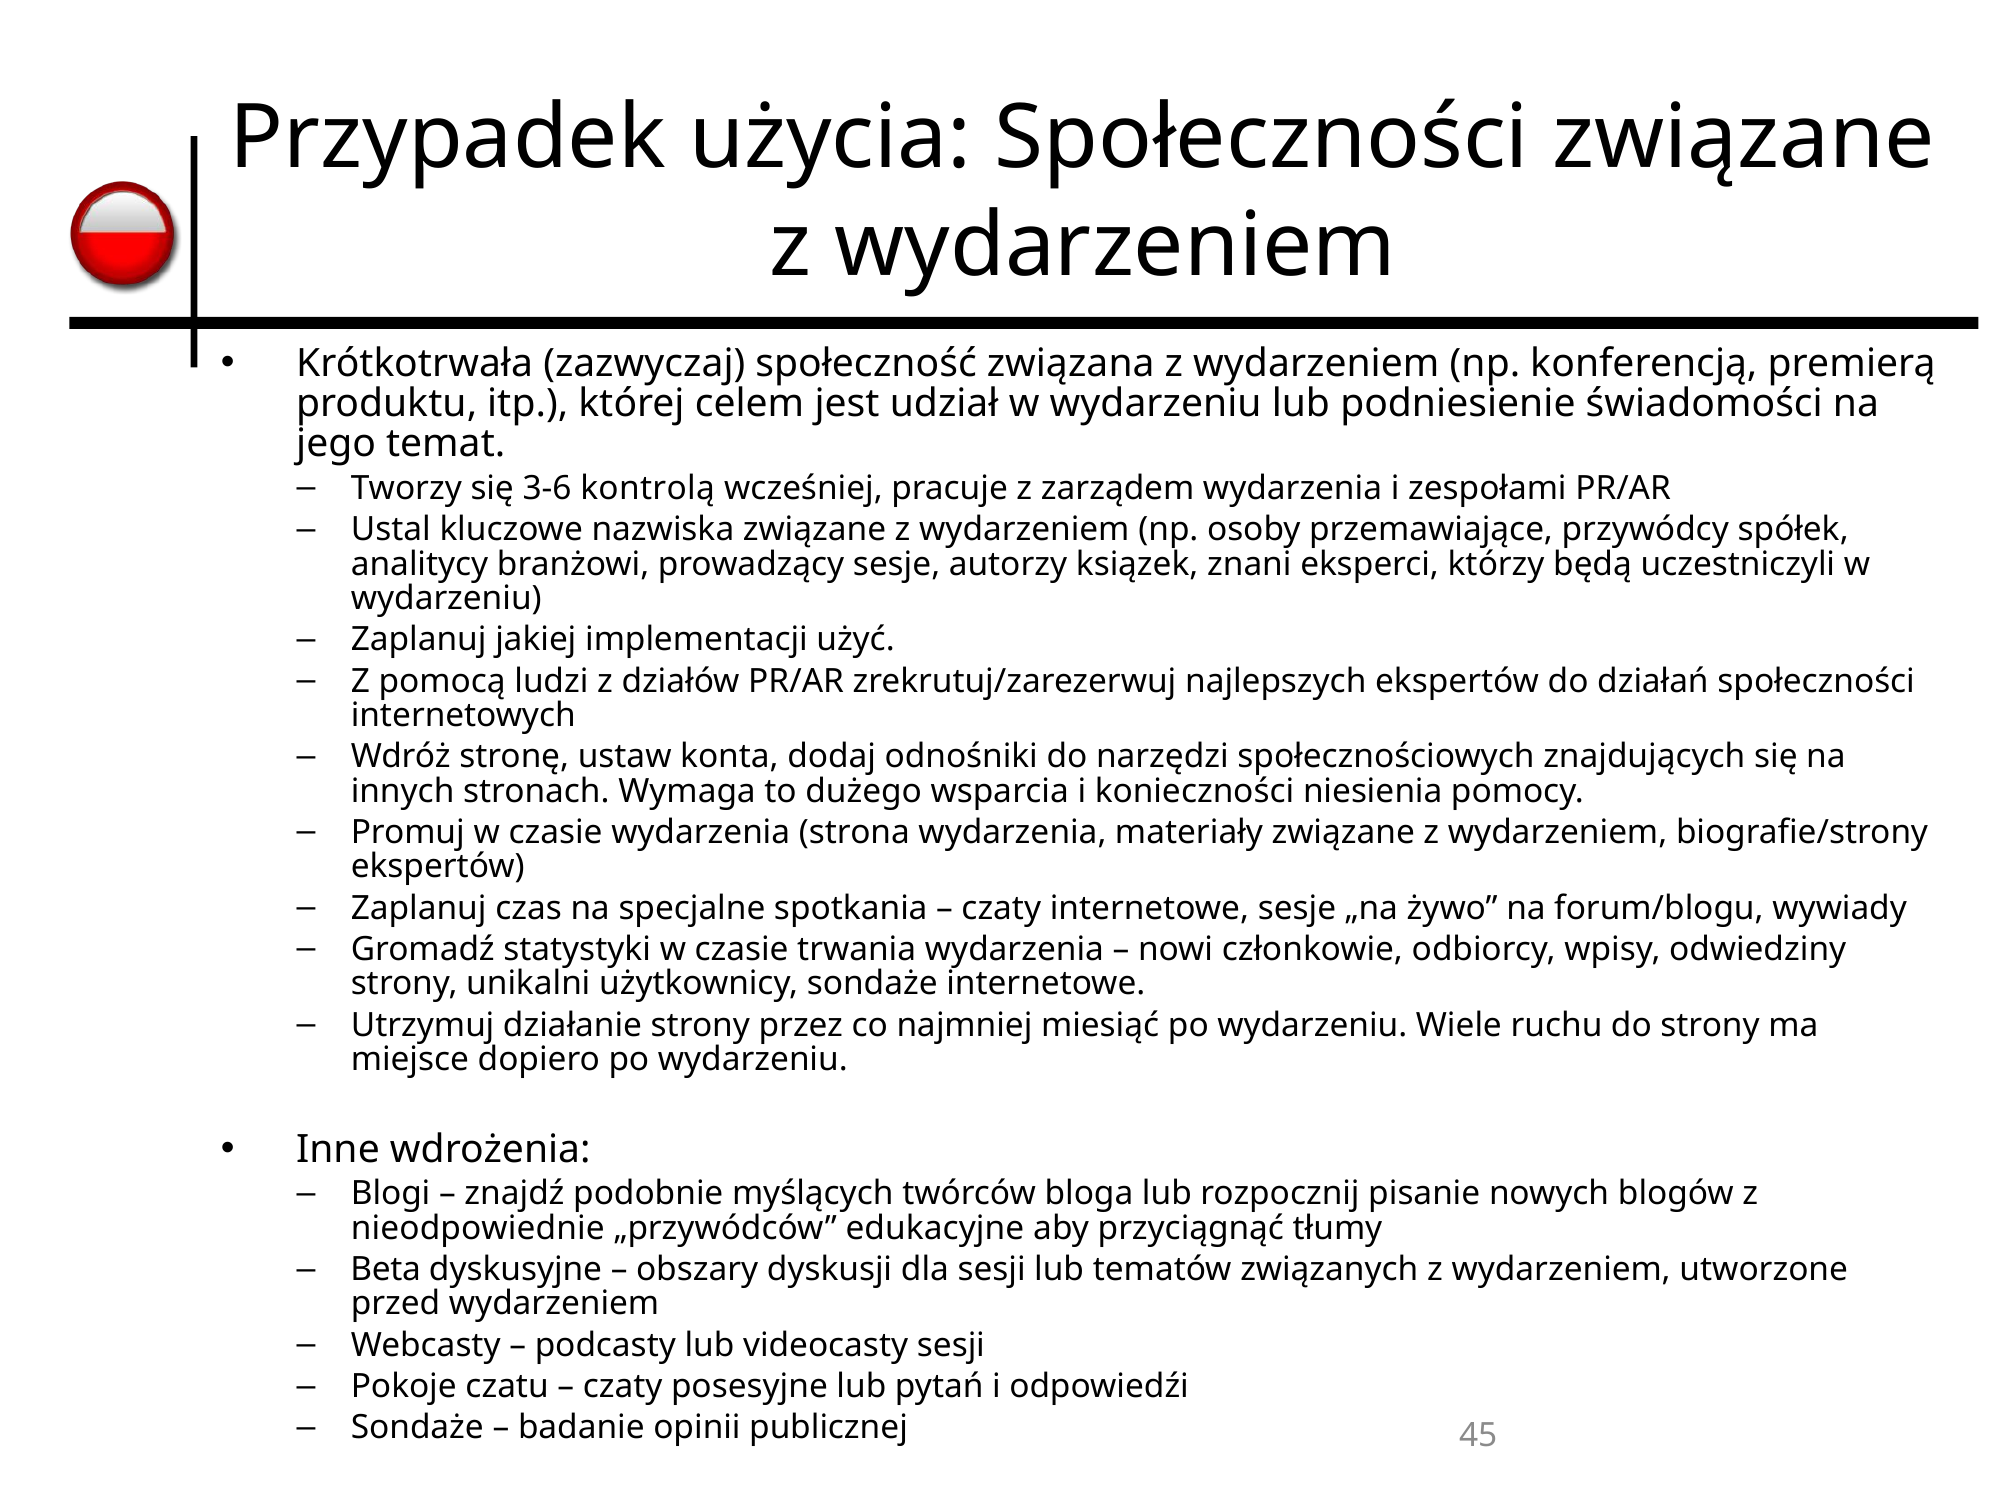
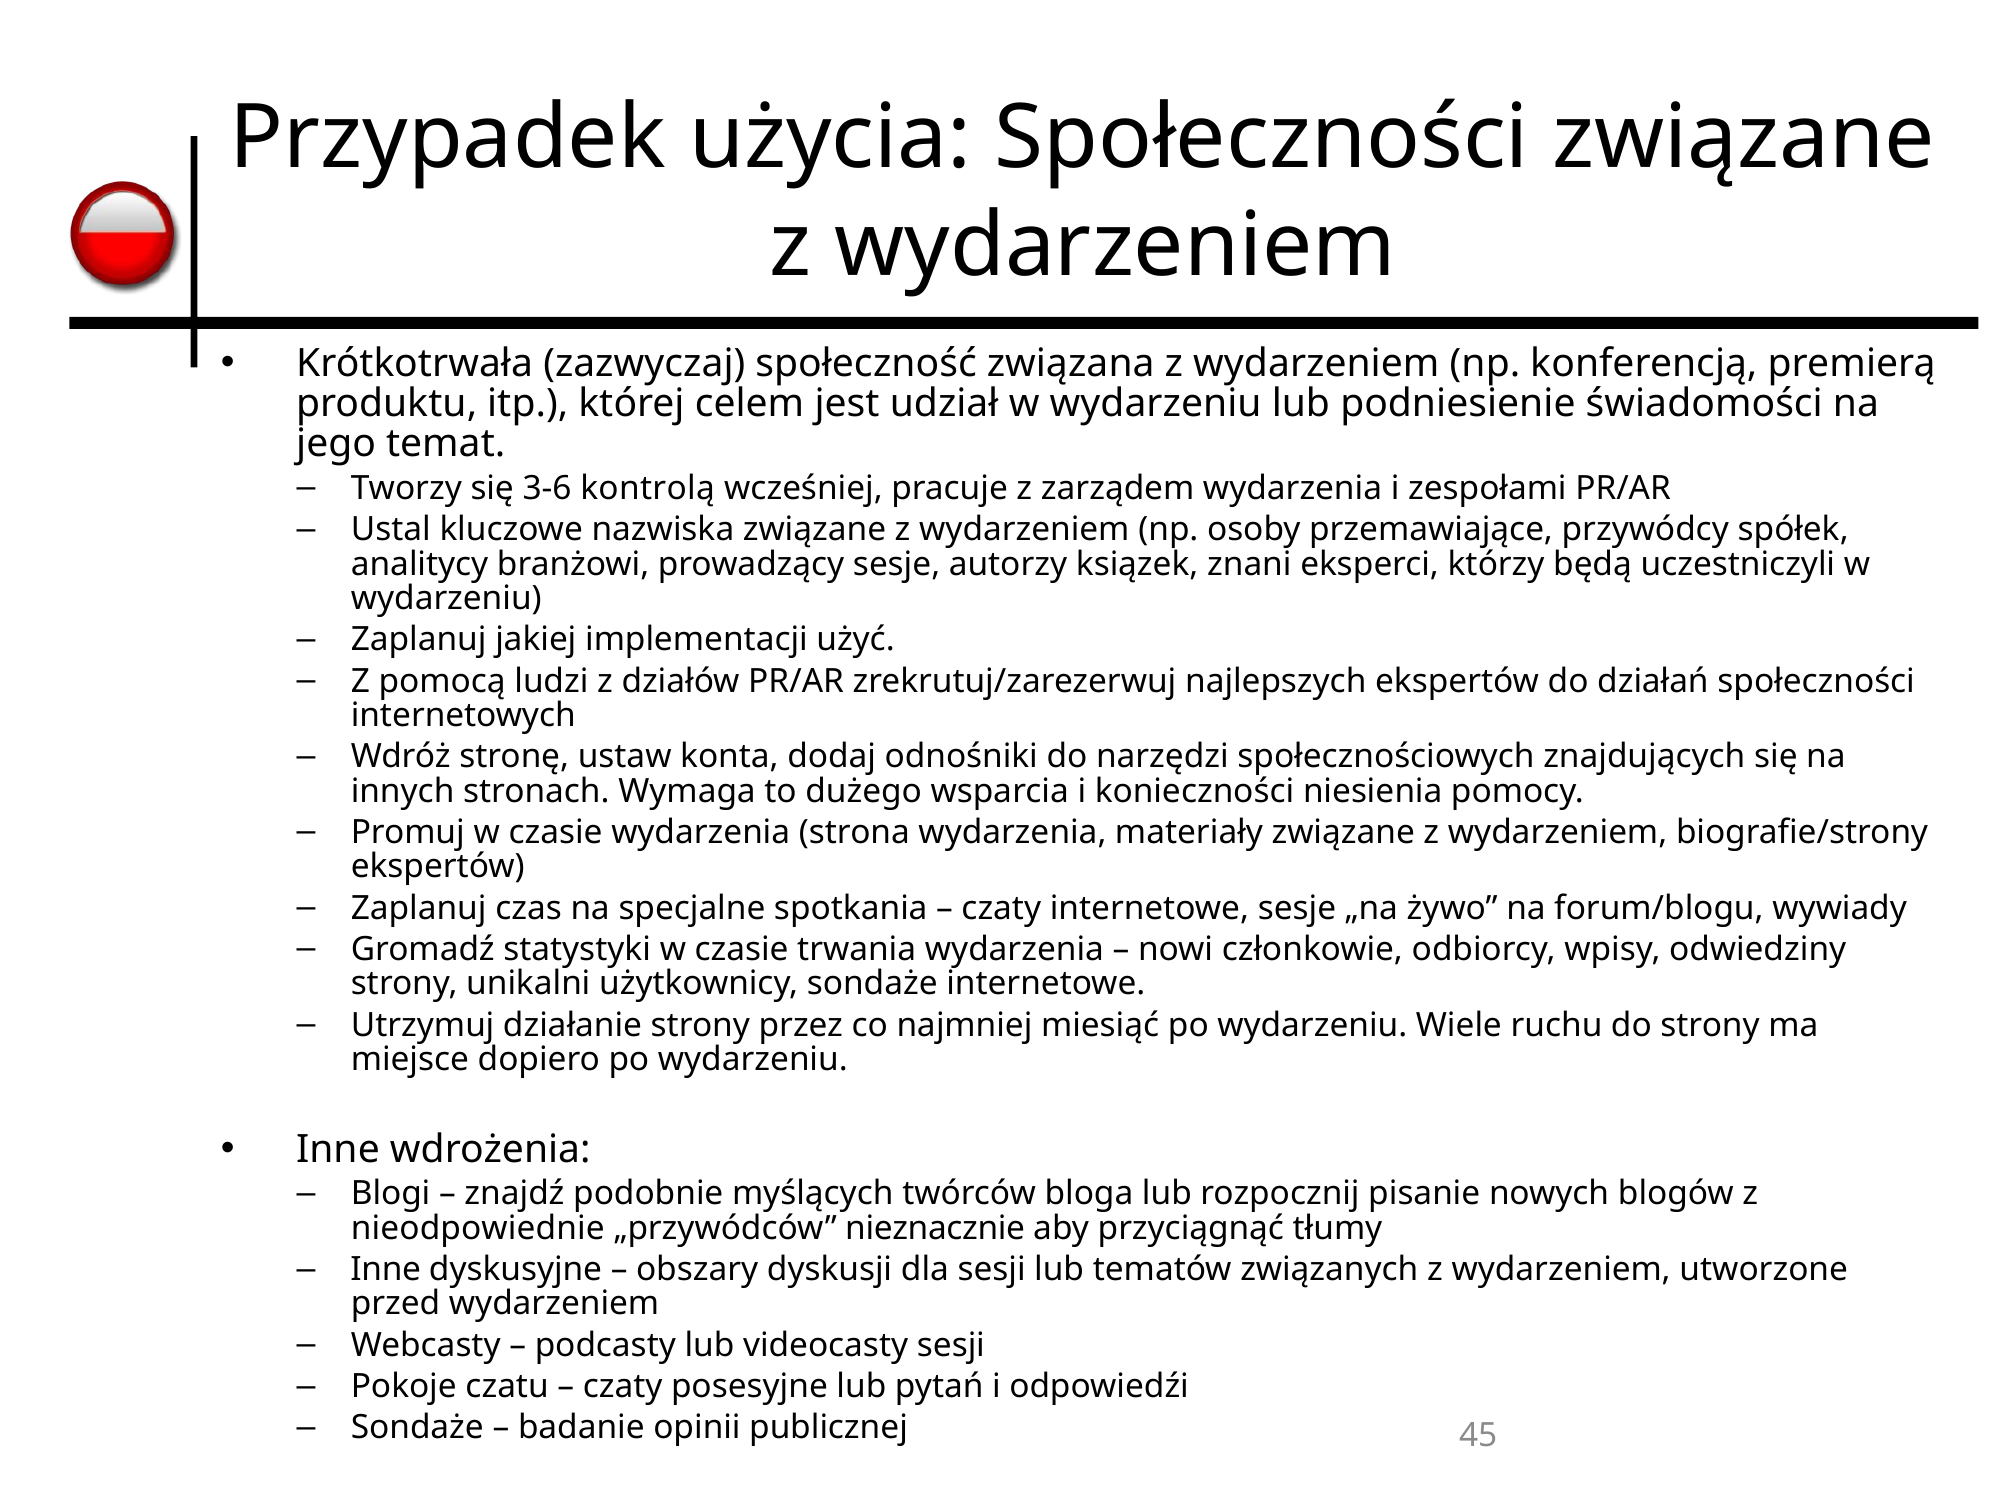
edukacyjne: edukacyjne -> nieznacznie
Beta at (386, 1269): Beta -> Inne
